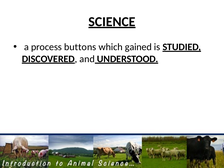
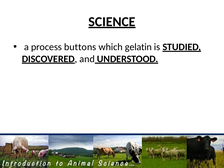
gained: gained -> gelatin
